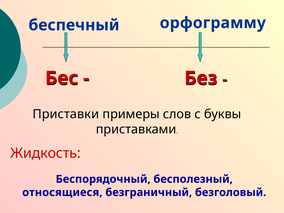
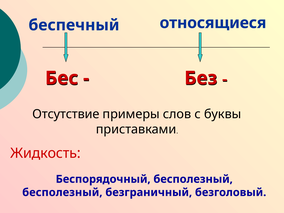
орфограмму: орфограмму -> относящиеся
Приставки: Приставки -> Отсутствие
относящиеся at (62, 192): относящиеся -> бесполезный
